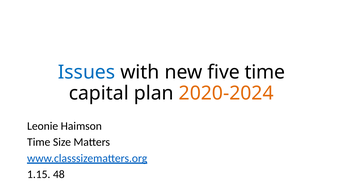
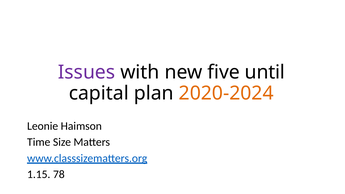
Issues colour: blue -> purple
five time: time -> until
48: 48 -> 78
